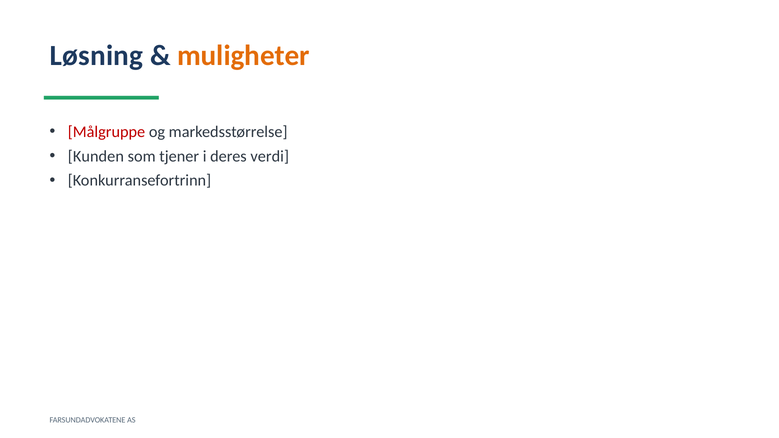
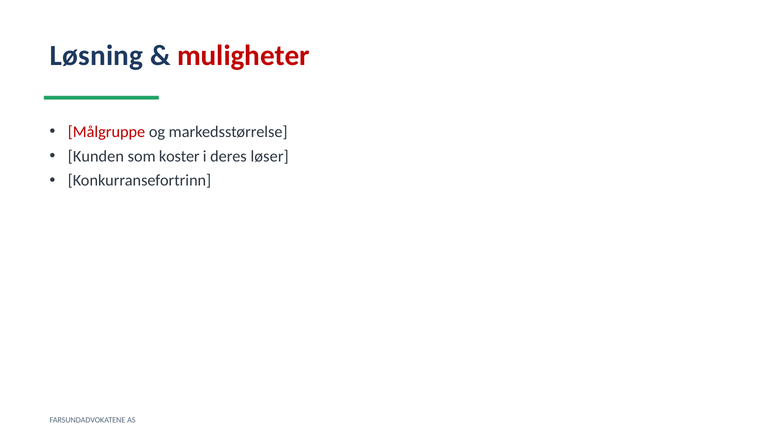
muligheter colour: orange -> red
tjener: tjener -> koster
verdi: verdi -> løser
